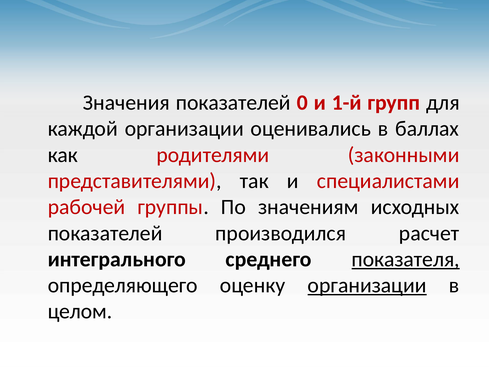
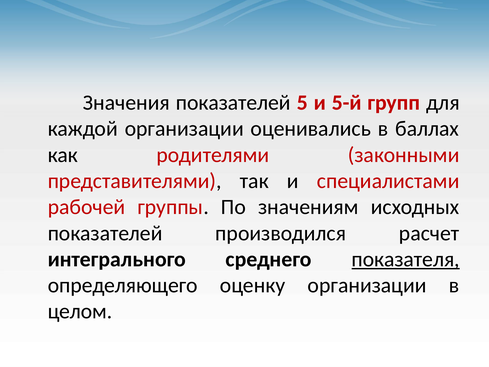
0: 0 -> 5
1-й: 1-й -> 5-й
организации at (367, 285) underline: present -> none
